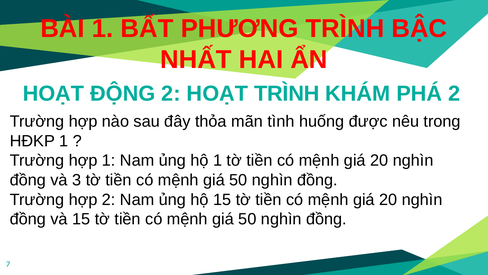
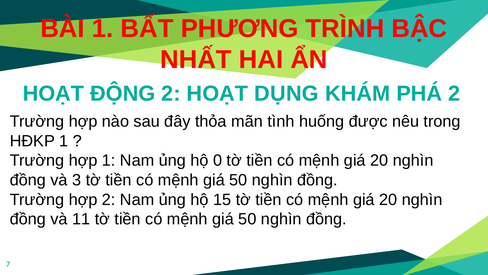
HOẠT TRÌNH: TRÌNH -> DỤNG
hộ 1: 1 -> 0
và 15: 15 -> 11
